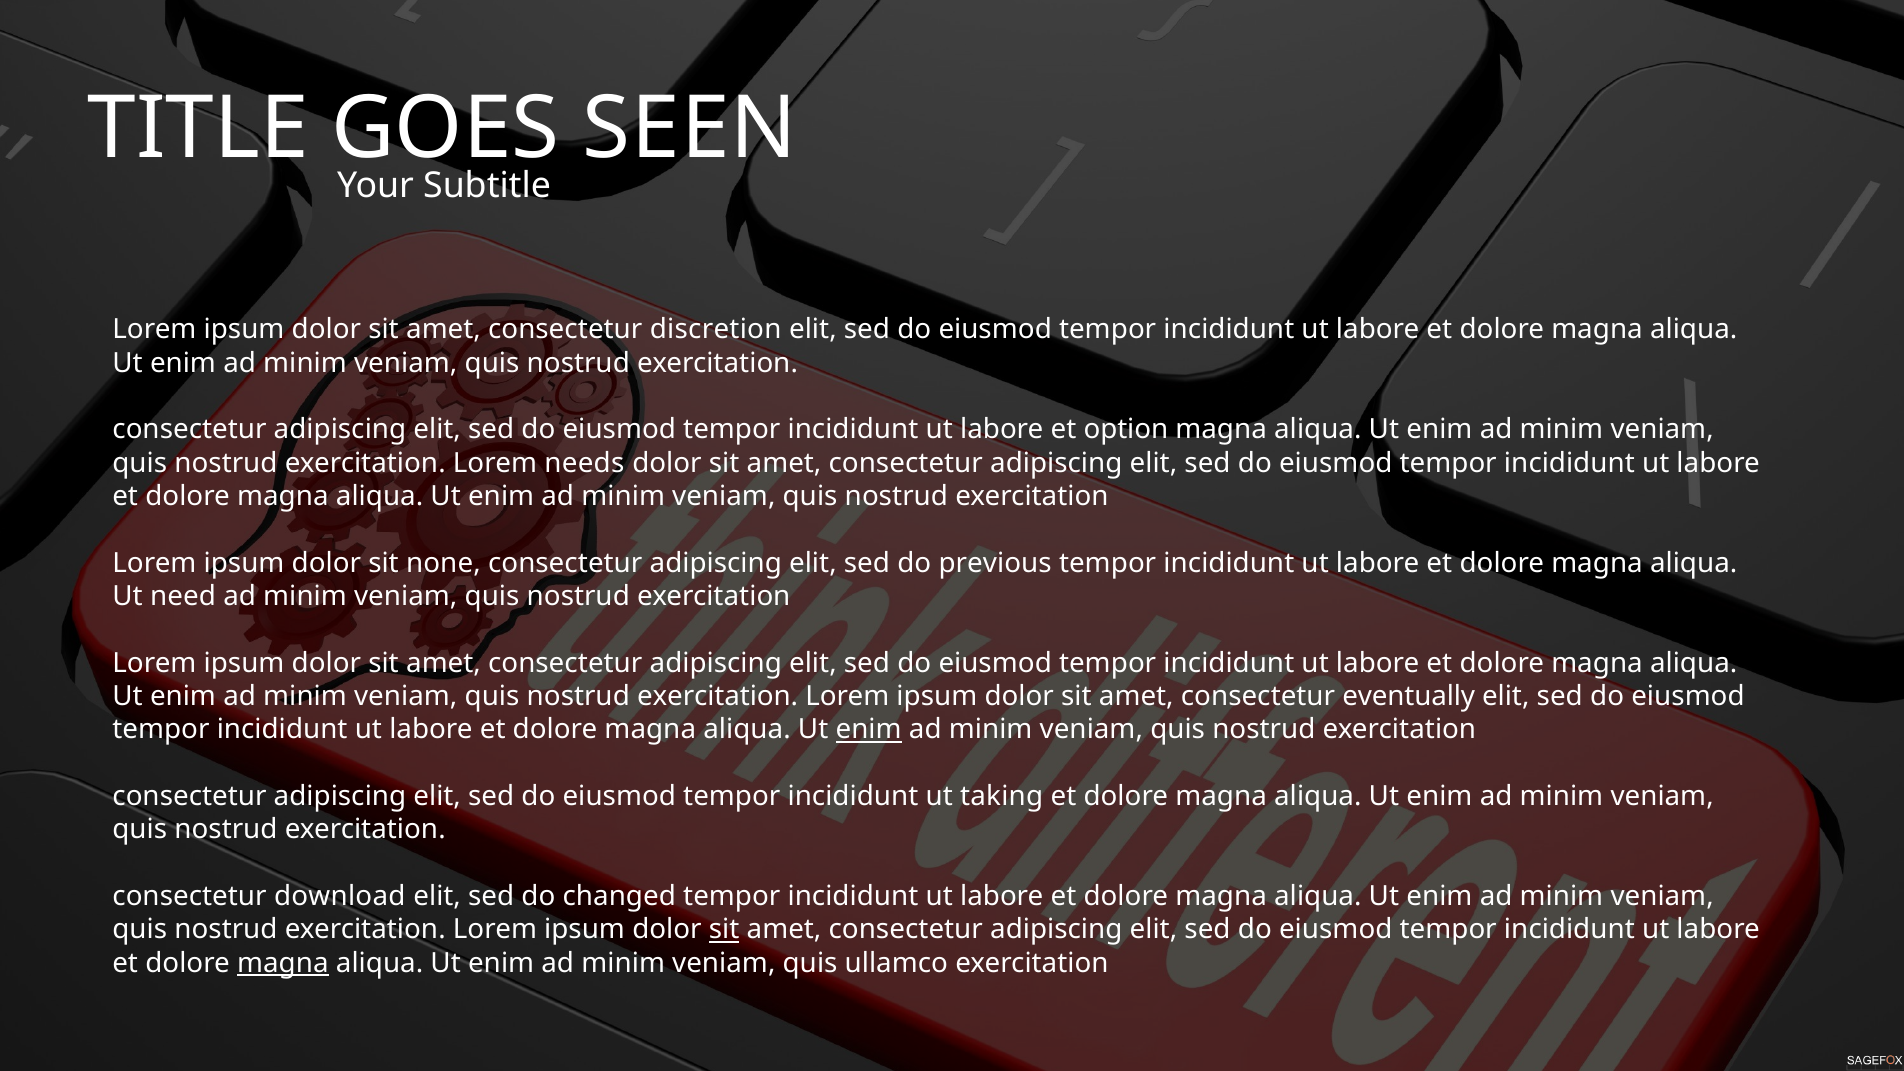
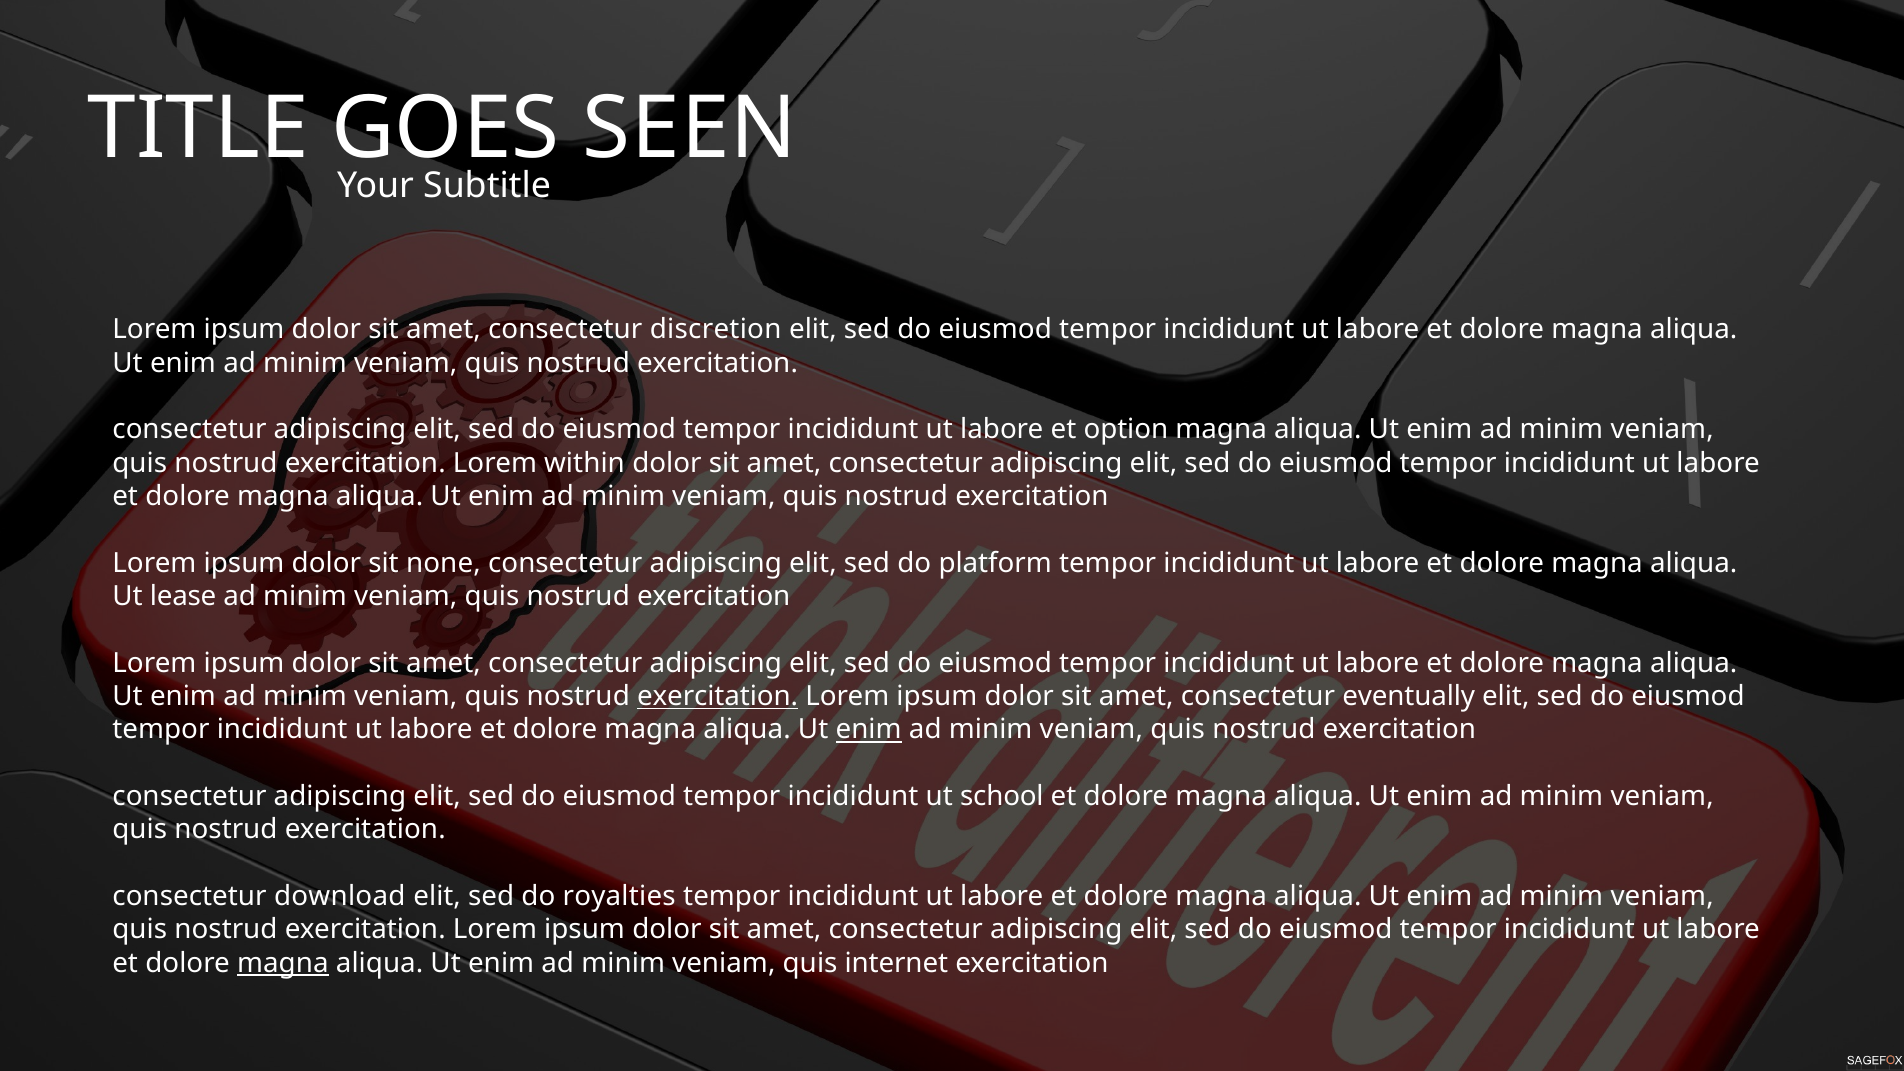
needs: needs -> within
previous: previous -> platform
need: need -> lease
exercitation at (718, 696) underline: none -> present
taking: taking -> school
changed: changed -> royalties
sit at (724, 930) underline: present -> none
ullamco: ullamco -> internet
